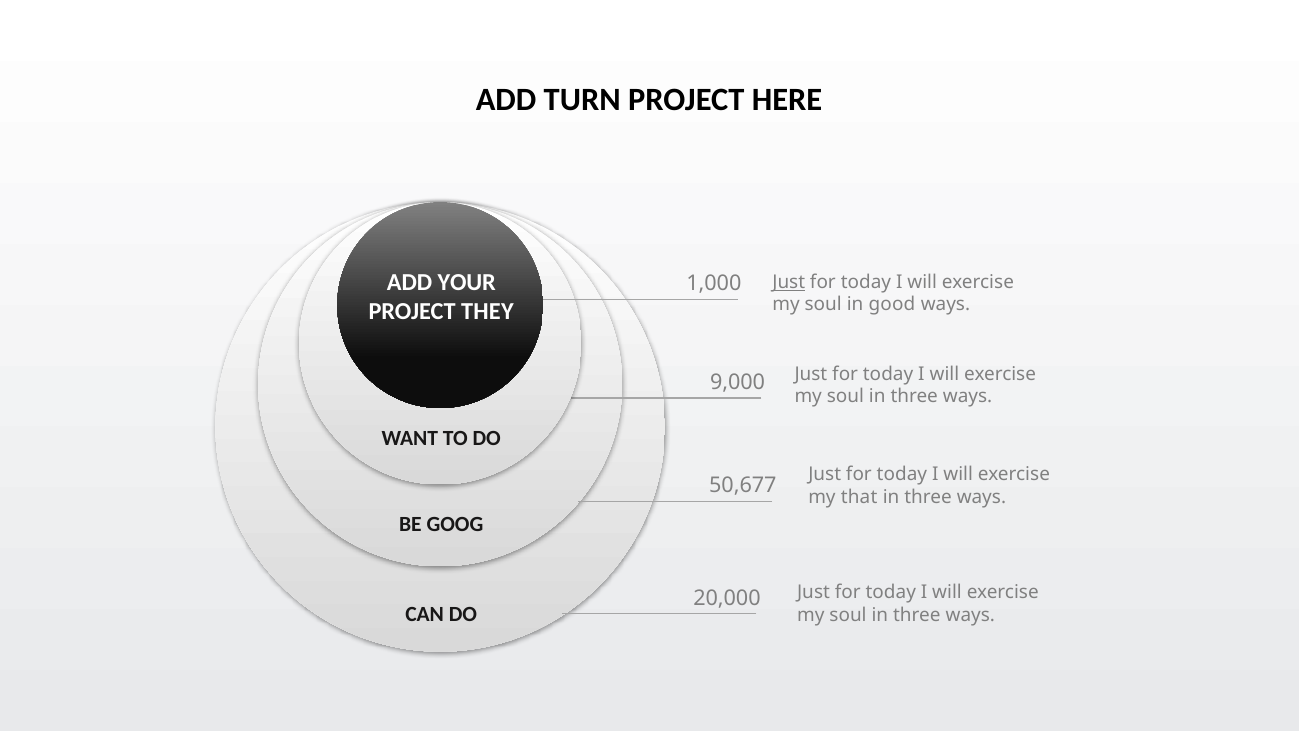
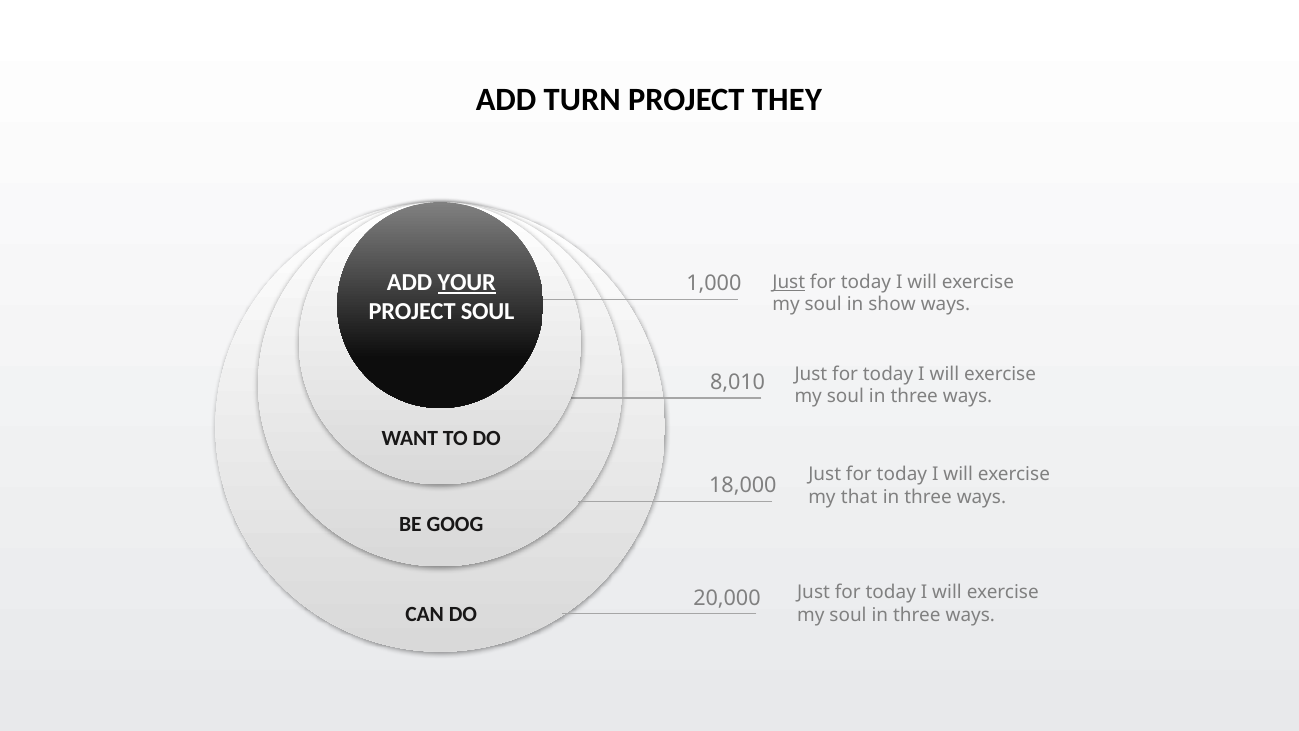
HERE: HERE -> THEY
YOUR underline: none -> present
good: good -> show
PROJECT THEY: THEY -> SOUL
9,000: 9,000 -> 8,010
50,677: 50,677 -> 18,000
